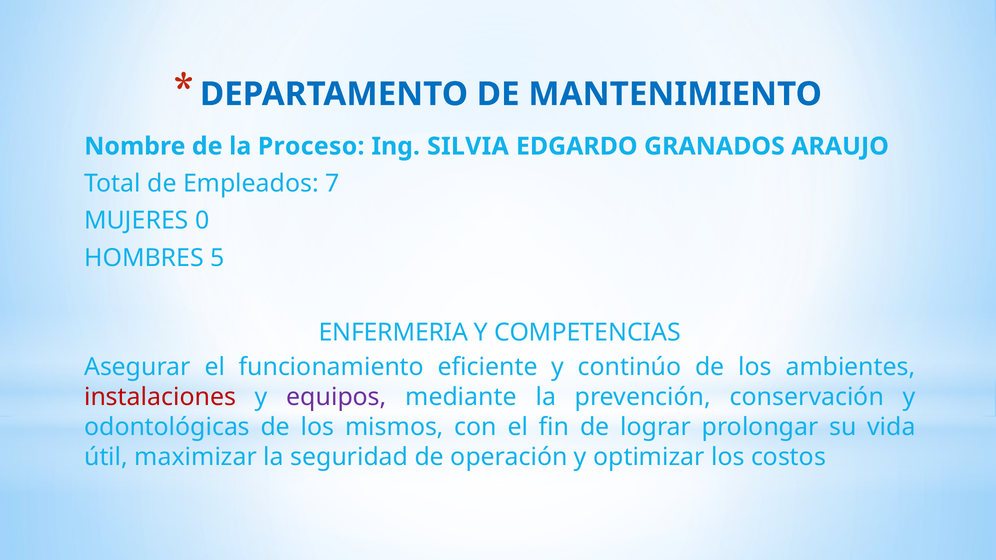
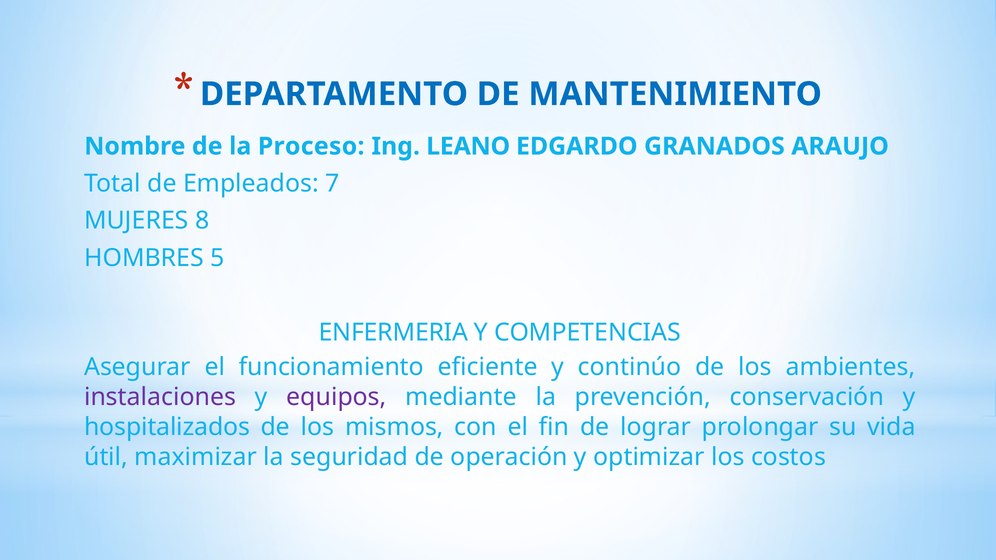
SILVIA: SILVIA -> LEANO
0: 0 -> 8
instalaciones colour: red -> purple
odontológicas: odontológicas -> hospitalizados
